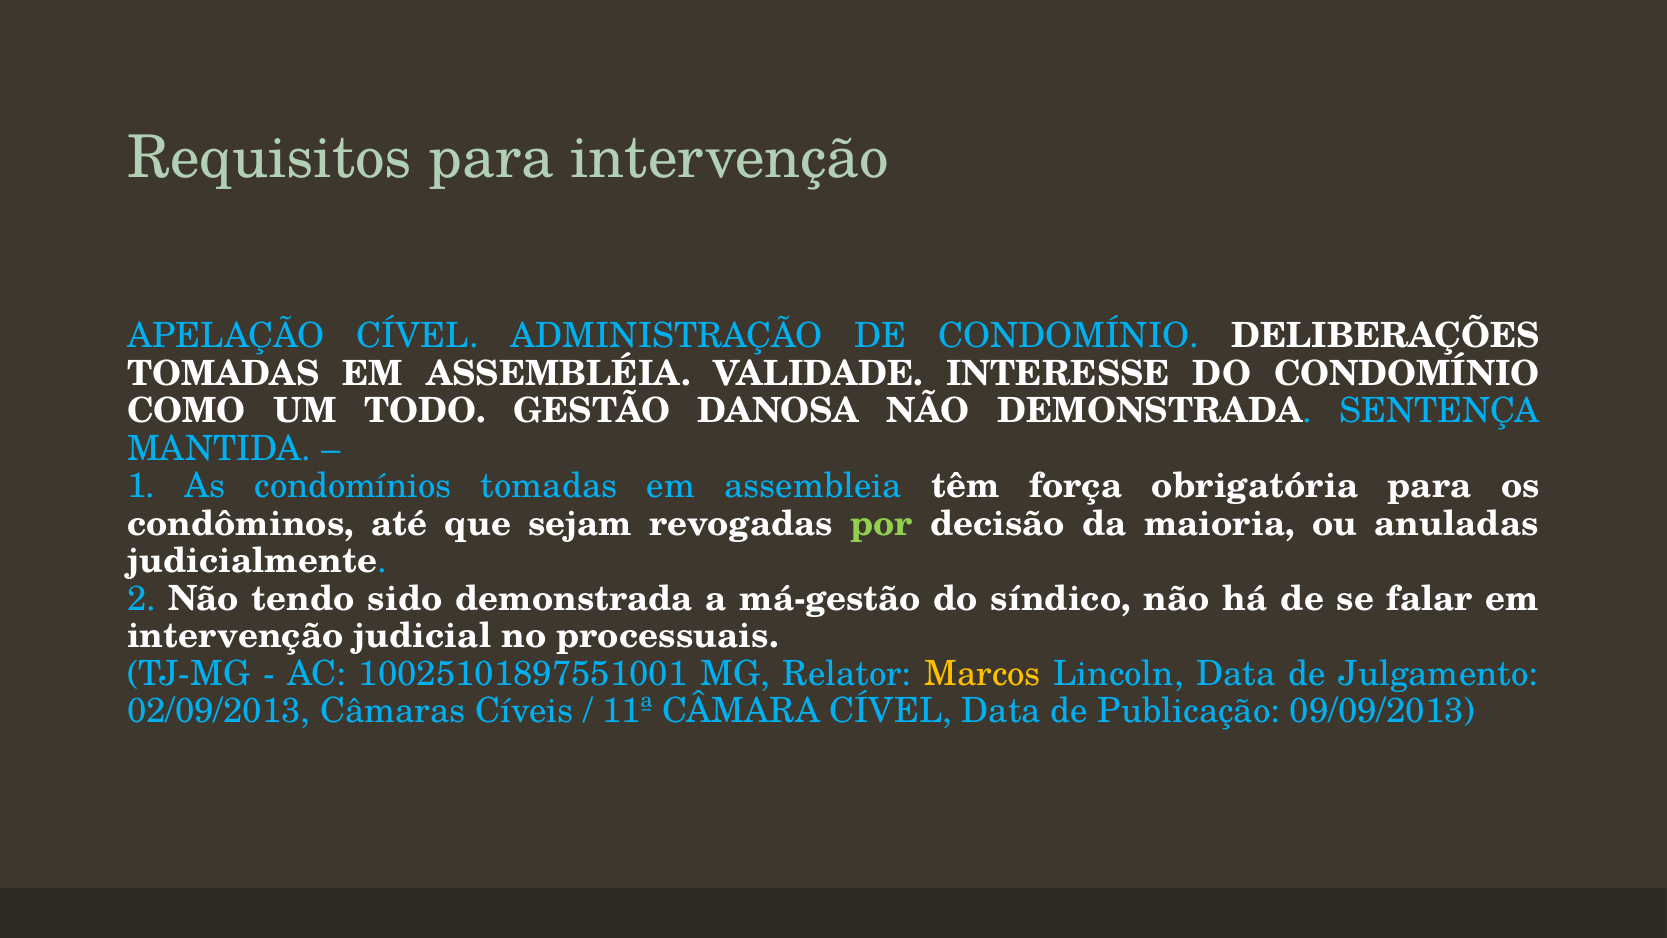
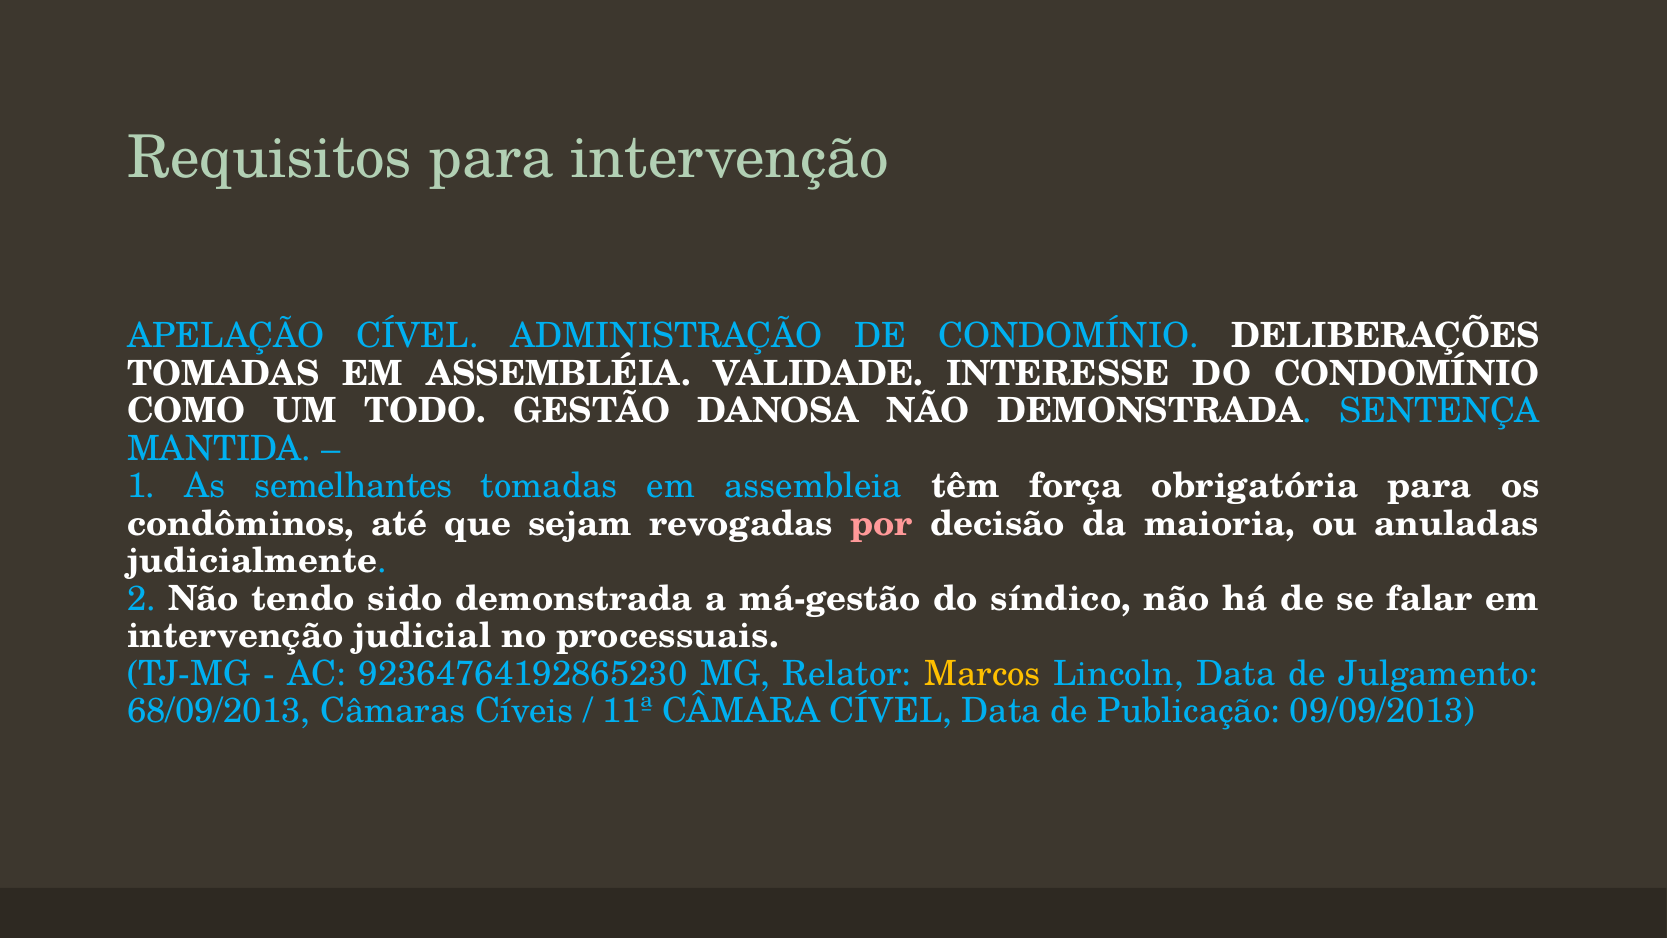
condomínios: condomínios -> semelhantes
por colour: light green -> pink
10025101897551001: 10025101897551001 -> 92364764192865230
02/09/2013: 02/09/2013 -> 68/09/2013
